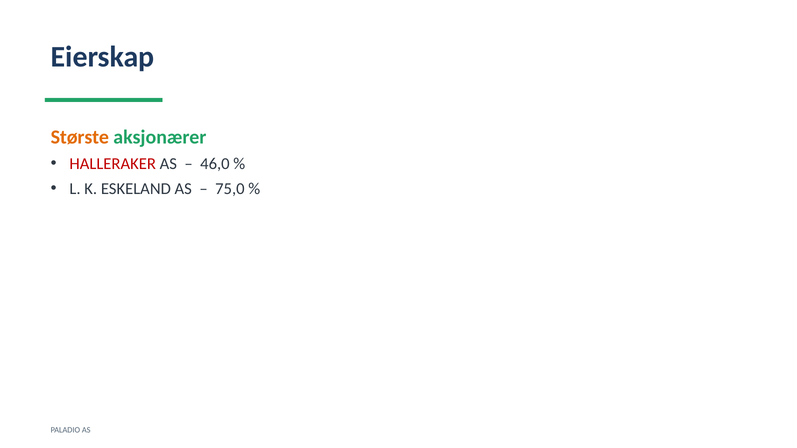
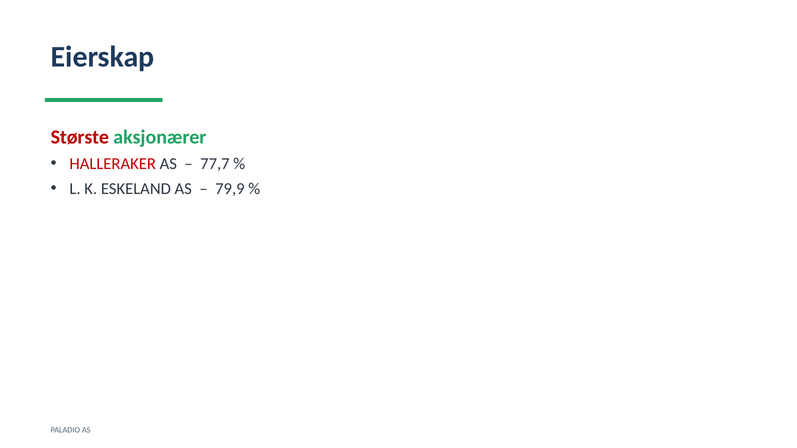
Største colour: orange -> red
46,0: 46,0 -> 77,7
75,0: 75,0 -> 79,9
